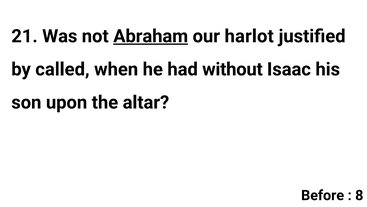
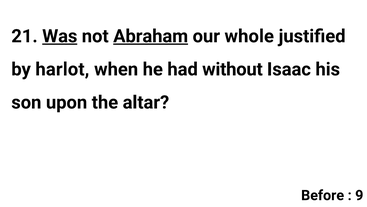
Was underline: none -> present
harlot: harlot -> whole
called: called -> harlot
8: 8 -> 9
